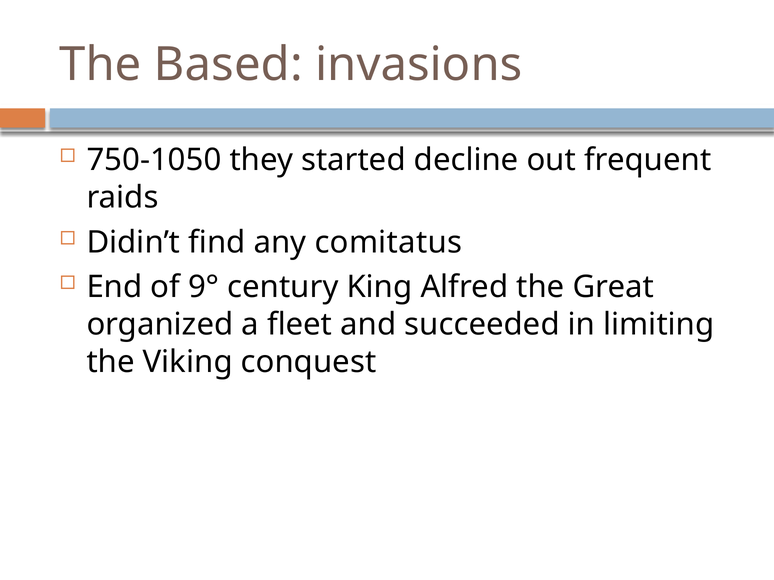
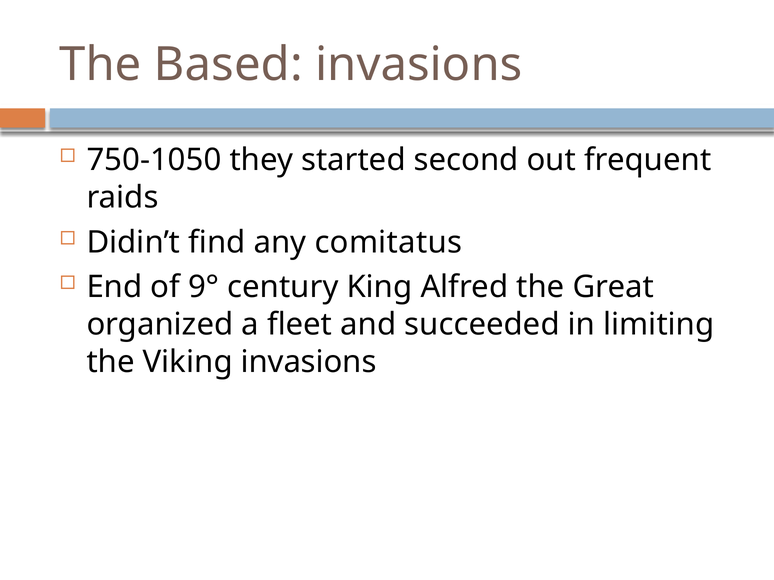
decline: decline -> second
Viking conquest: conquest -> invasions
